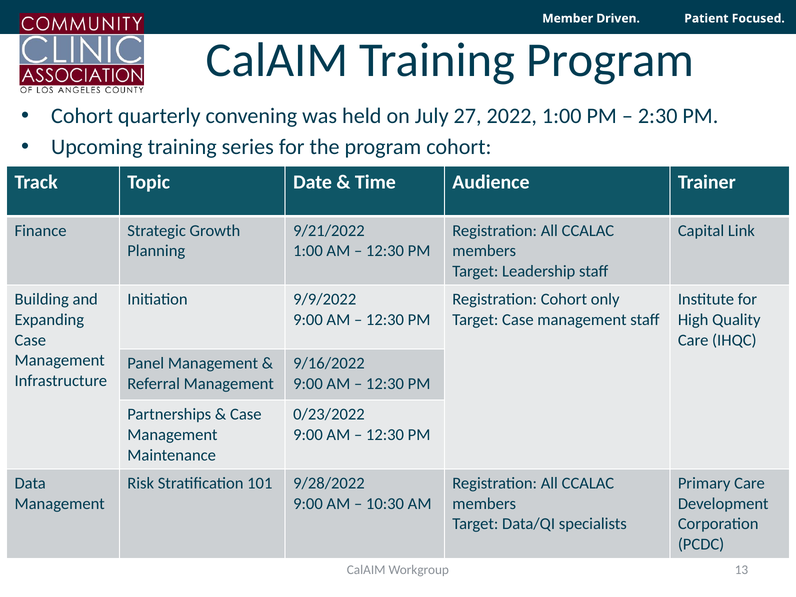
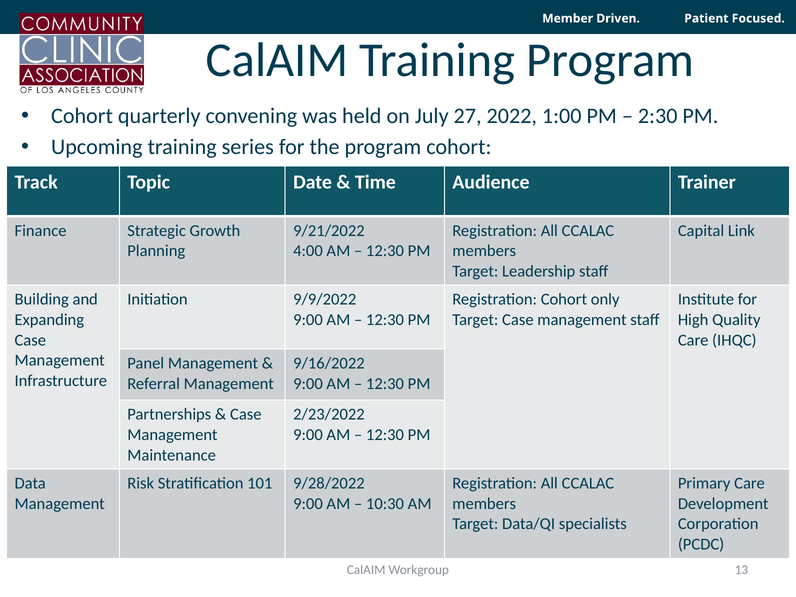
1:00 at (308, 251): 1:00 -> 4:00
0/23/2022: 0/23/2022 -> 2/23/2022
